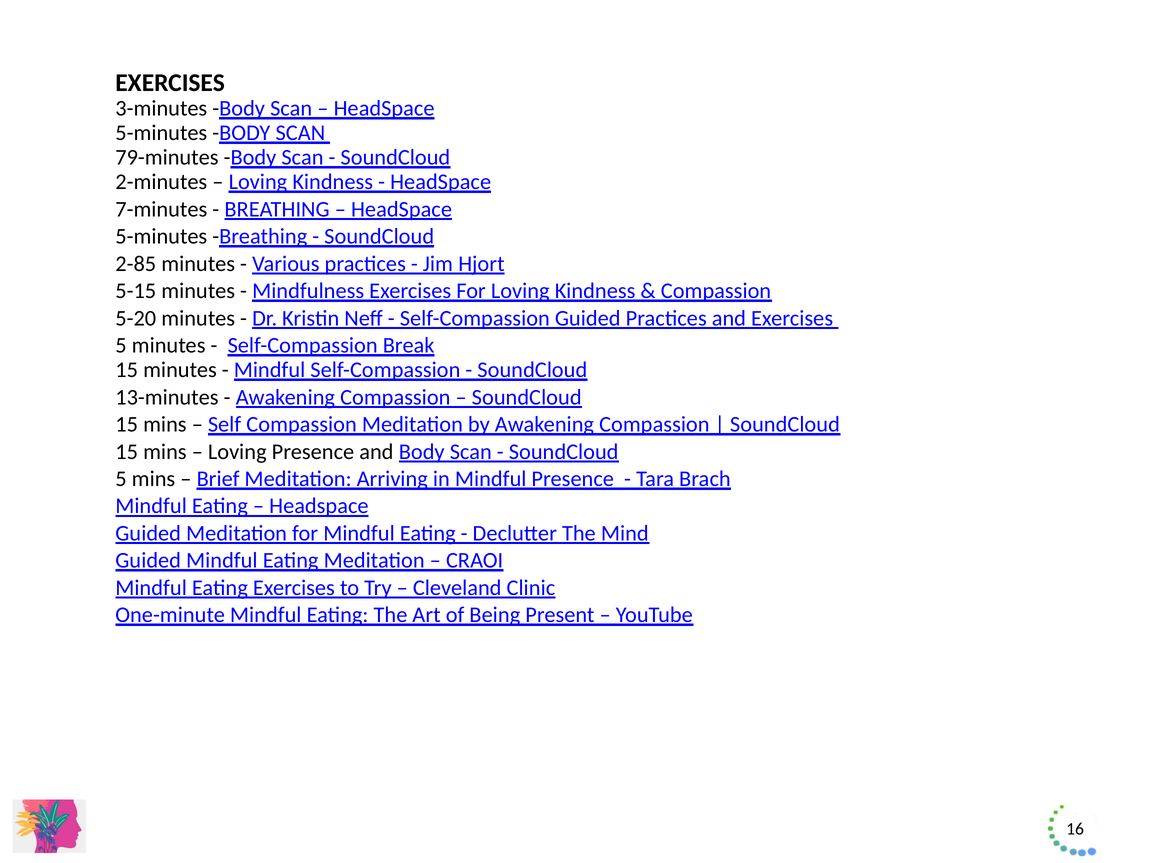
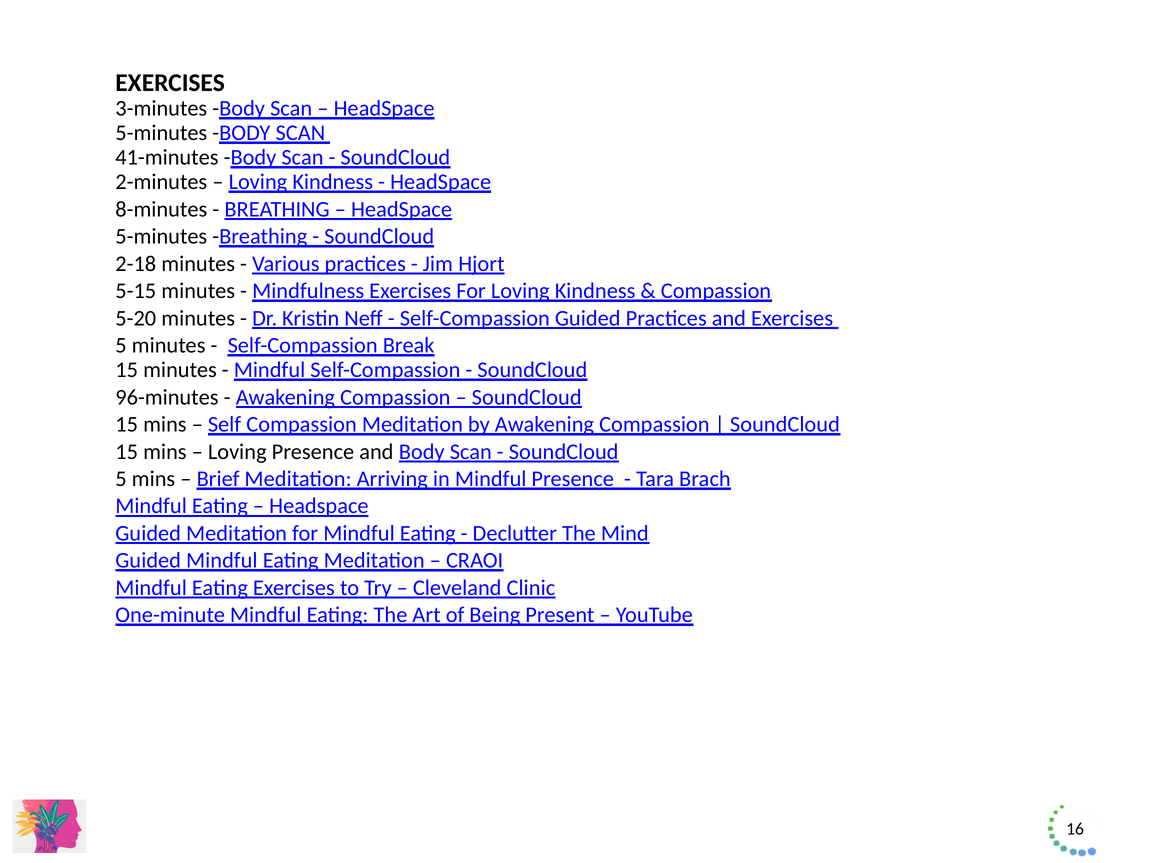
79-minutes: 79-minutes -> 41-minutes
7-minutes: 7-minutes -> 8-minutes
2-85: 2-85 -> 2-18
13-minutes: 13-minutes -> 96-minutes
